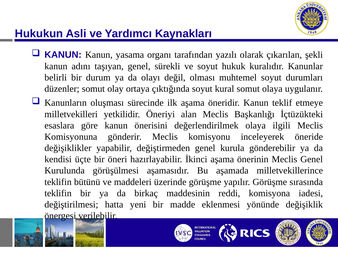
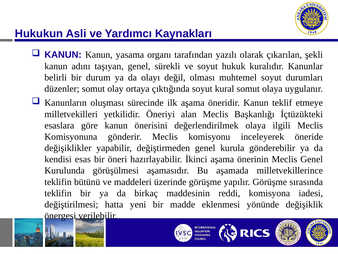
üçte: üçte -> esas
